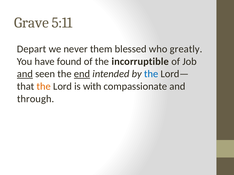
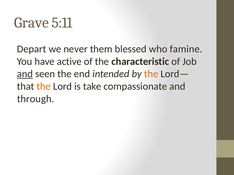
greatly: greatly -> famine
found: found -> active
incorruptible: incorruptible -> characteristic
end underline: present -> none
the at (151, 74) colour: blue -> orange
with: with -> take
